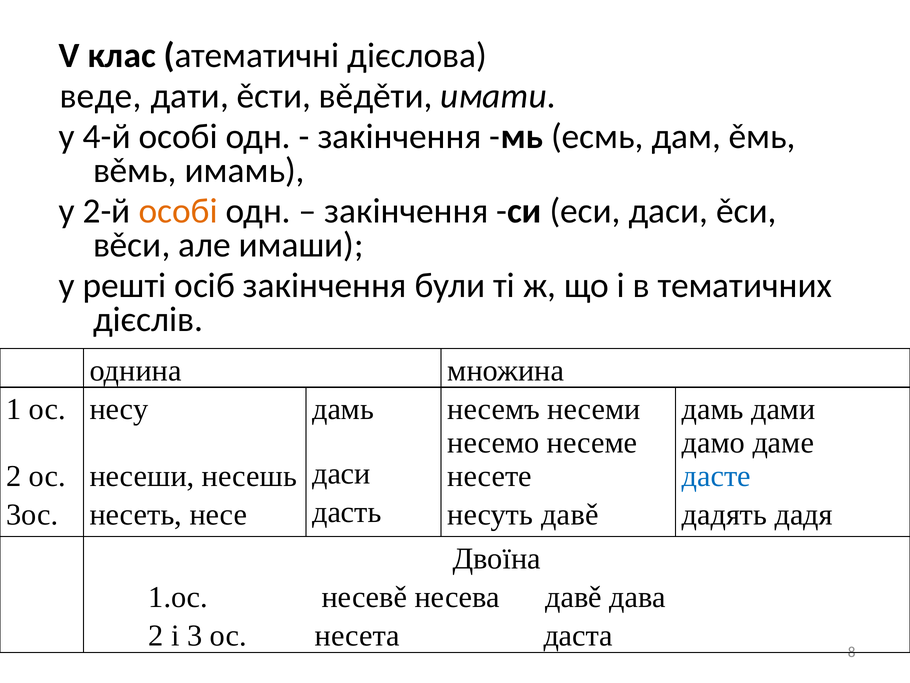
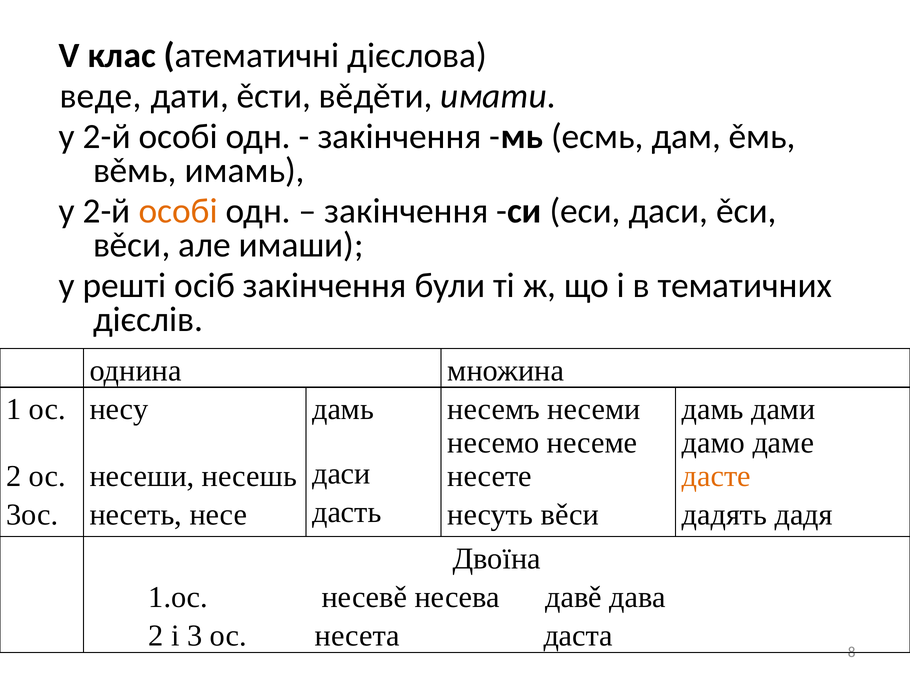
4-й at (107, 136): 4-й -> 2-й
дасте colour: blue -> orange
несуть давě: давě -> вěси
